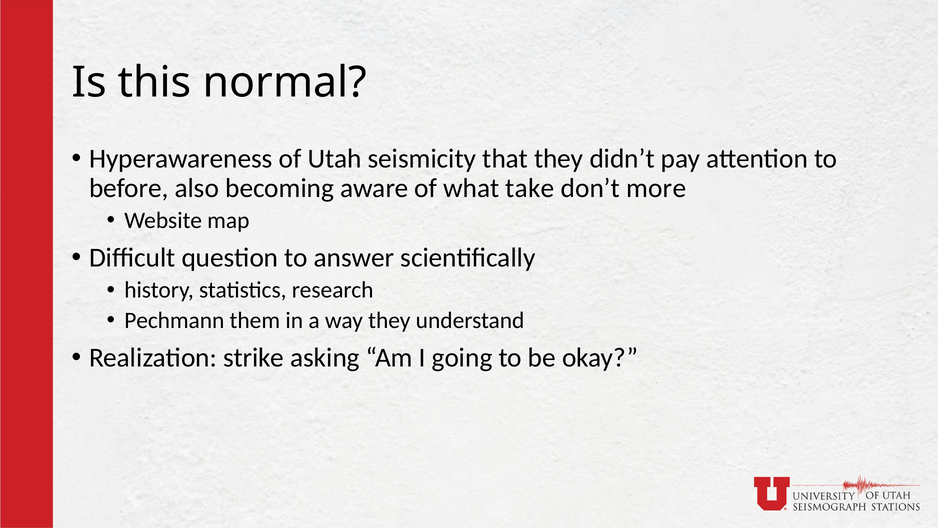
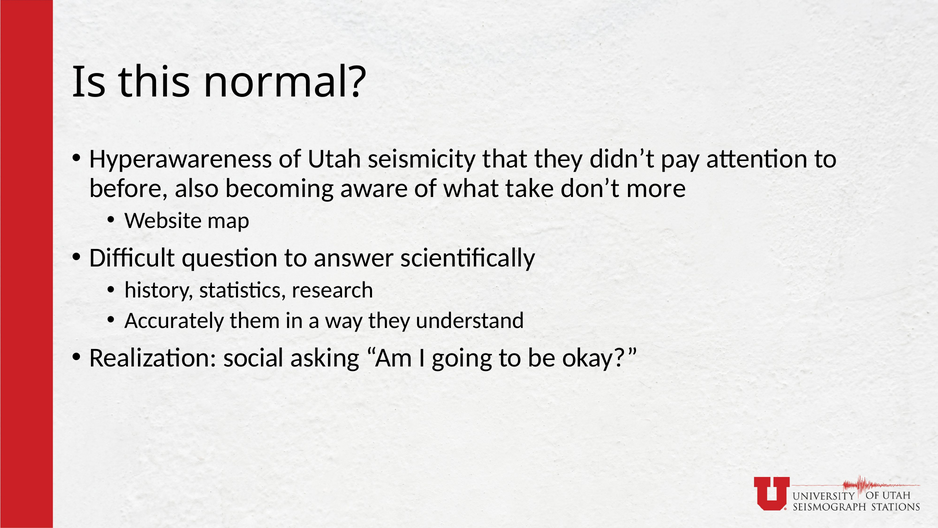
Pechmann: Pechmann -> Accurately
strike: strike -> social
